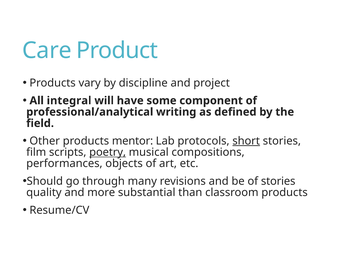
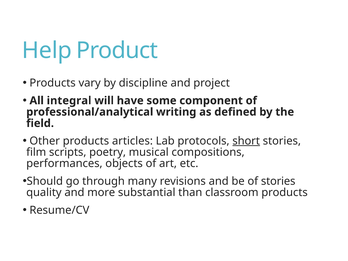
Care: Care -> Help
mentor: mentor -> articles
poetry underline: present -> none
